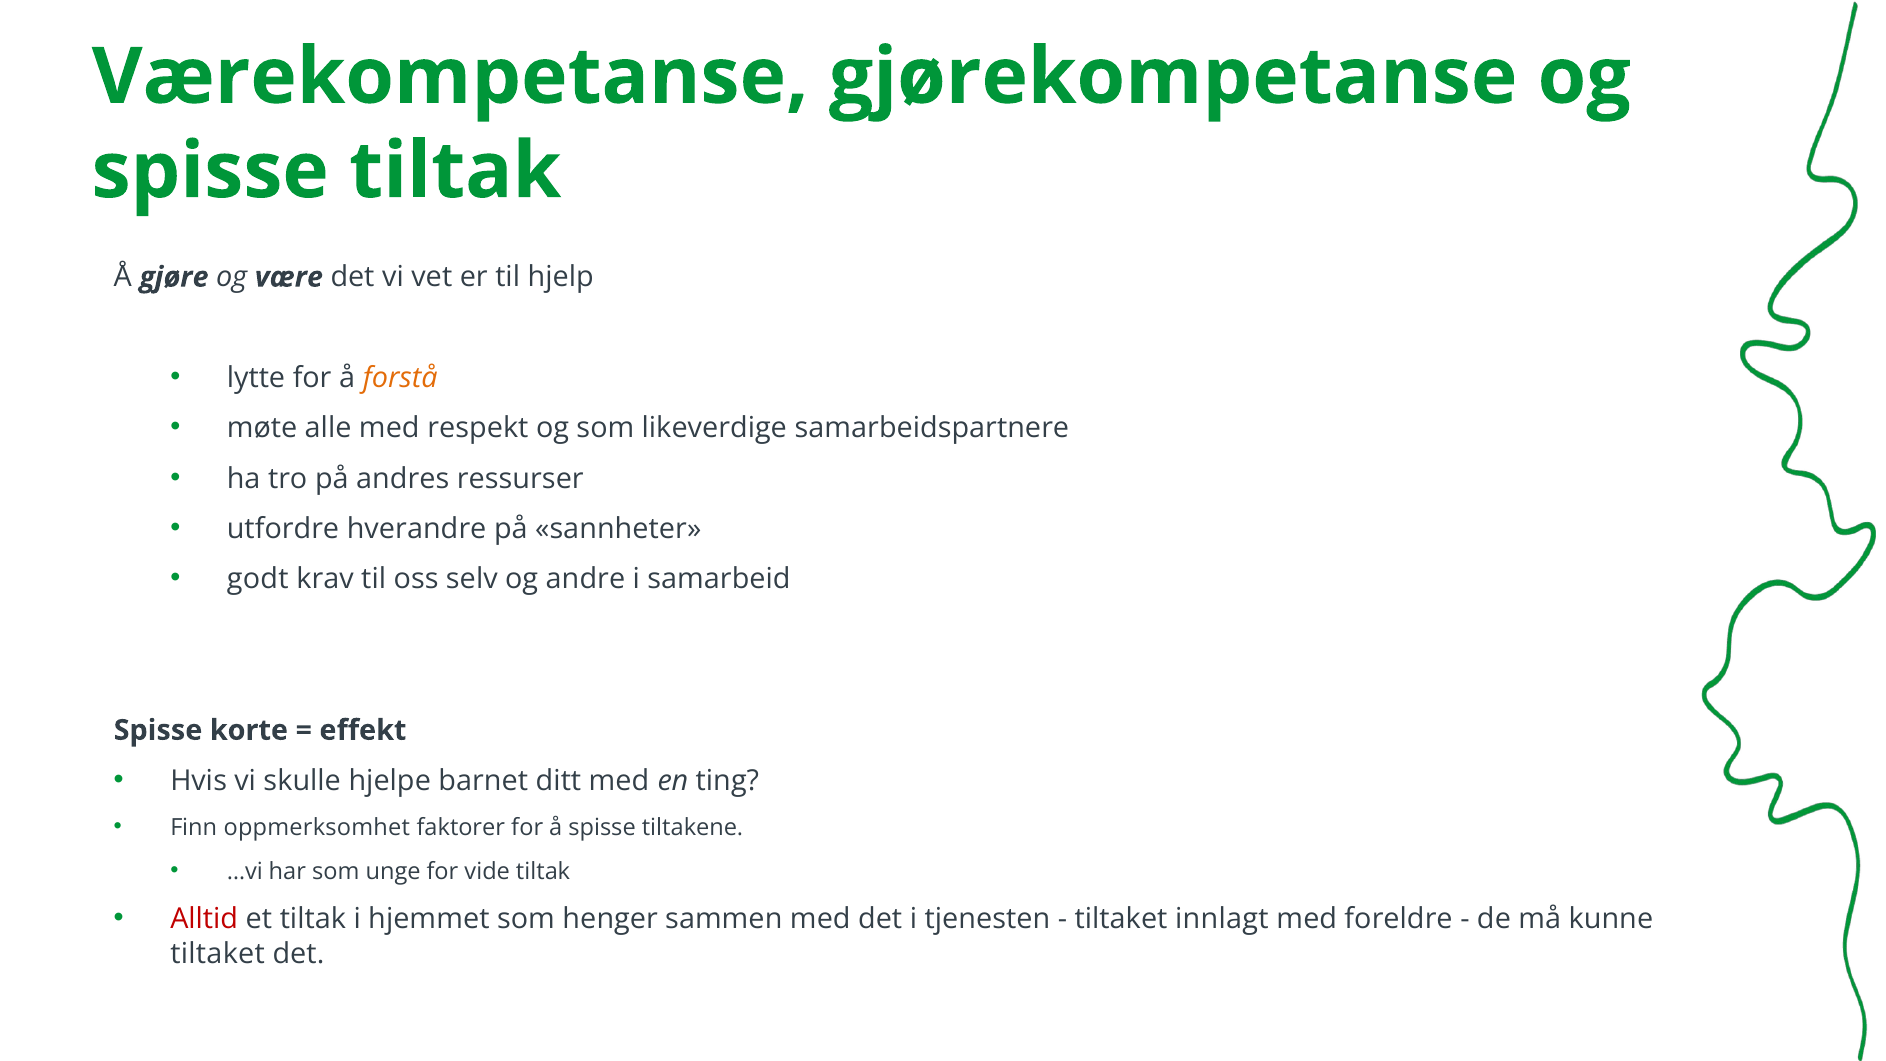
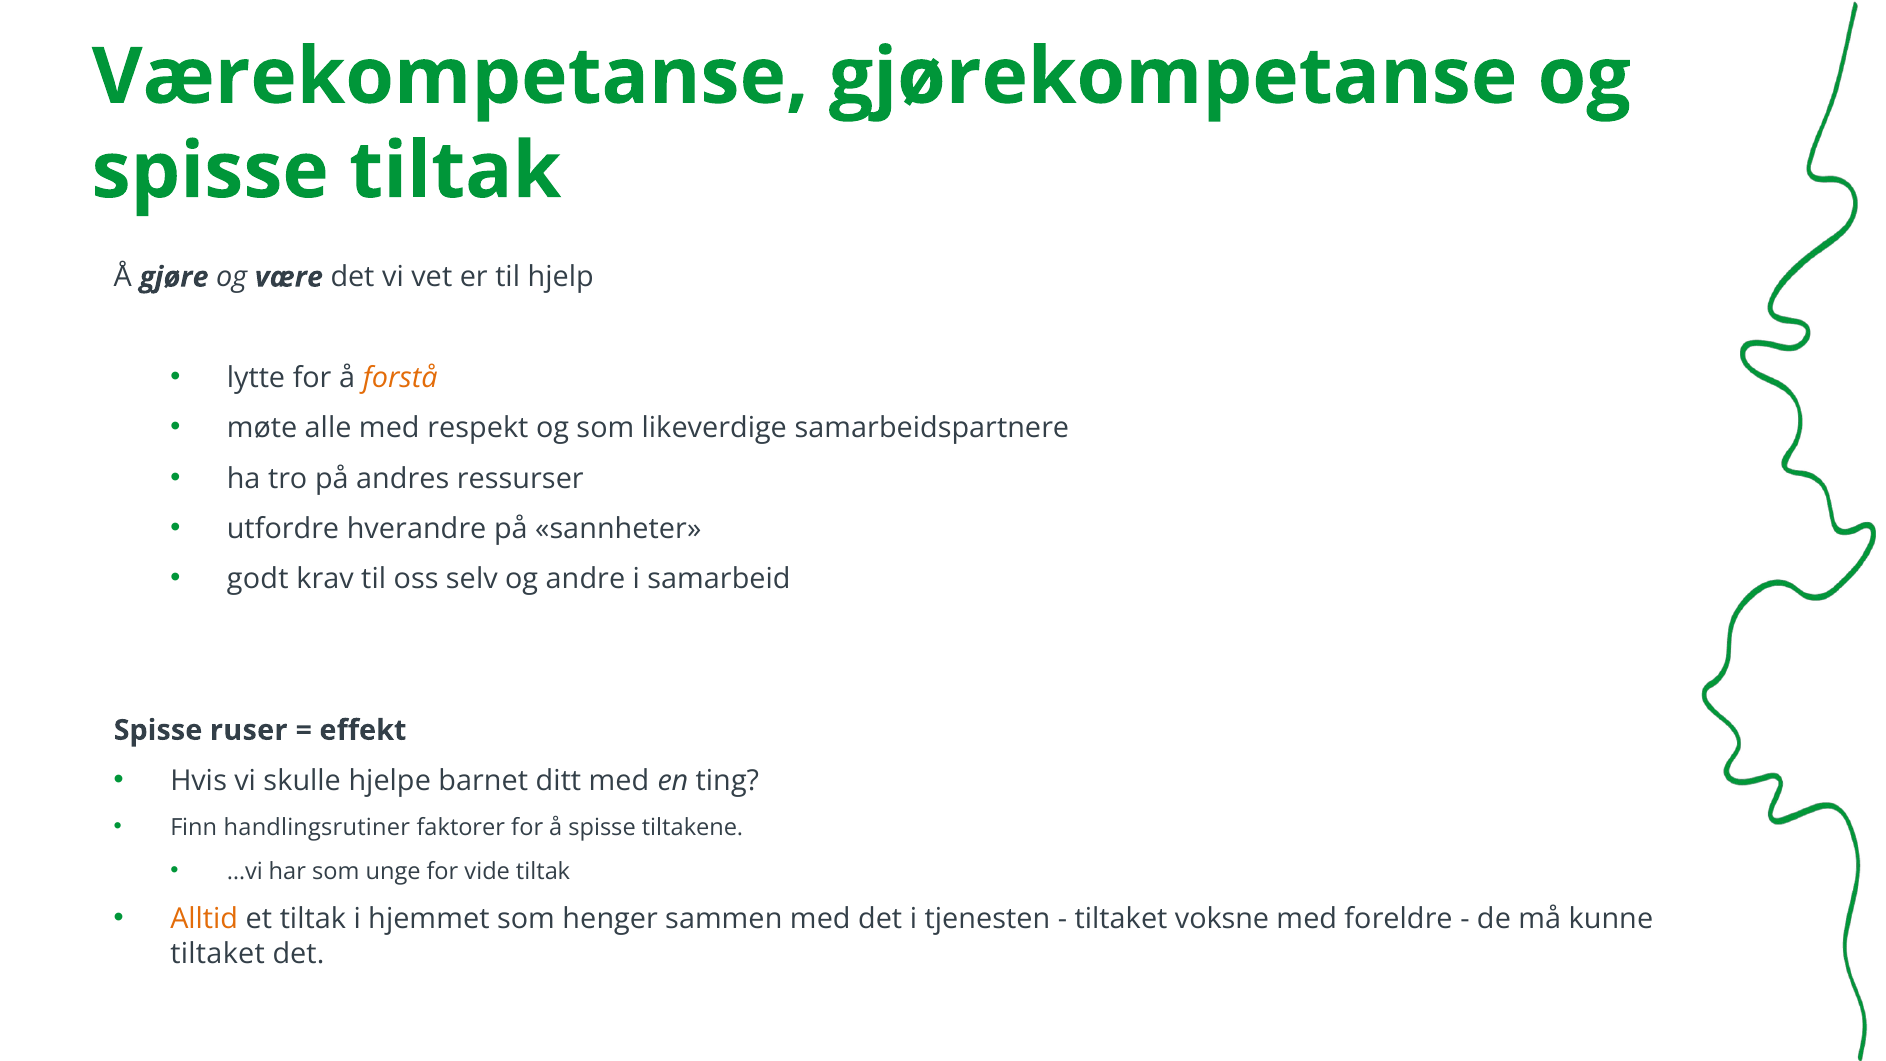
korte: korte -> ruser
oppmerksomhet: oppmerksomhet -> handlingsrutiner
Alltid colour: red -> orange
innlagt: innlagt -> voksne
